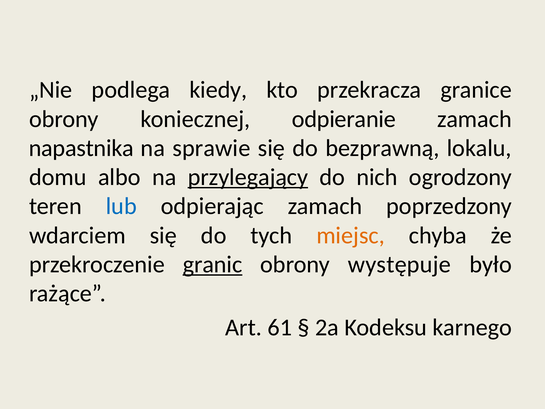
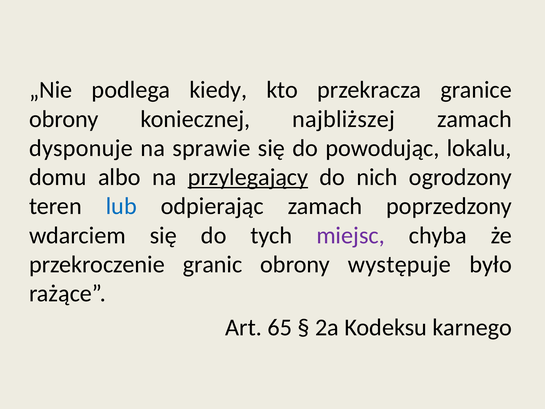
odpieranie: odpieranie -> najbliższej
napastnika: napastnika -> dysponuje
bezprawną: bezprawną -> powodując
miejsc colour: orange -> purple
granic underline: present -> none
61: 61 -> 65
